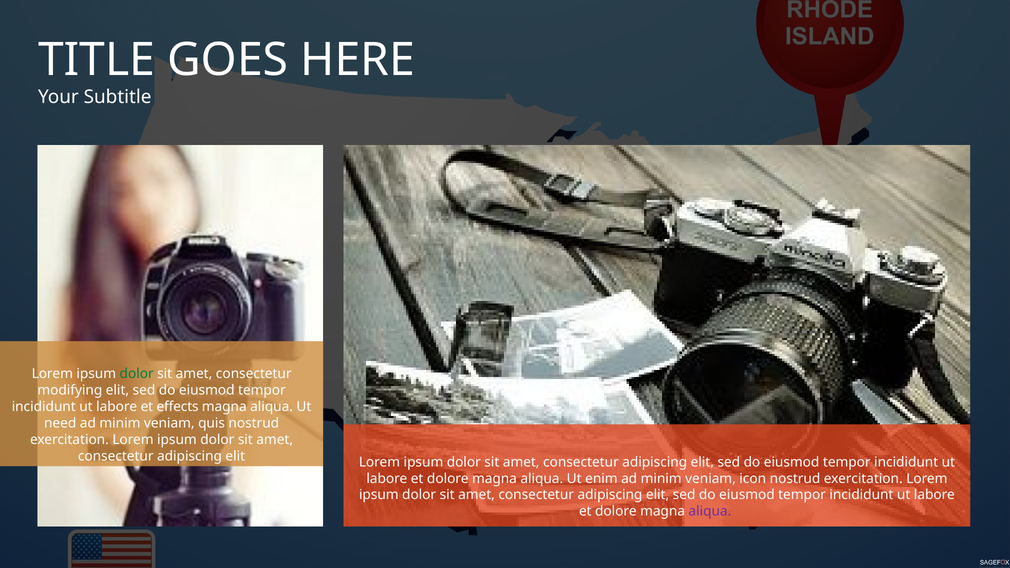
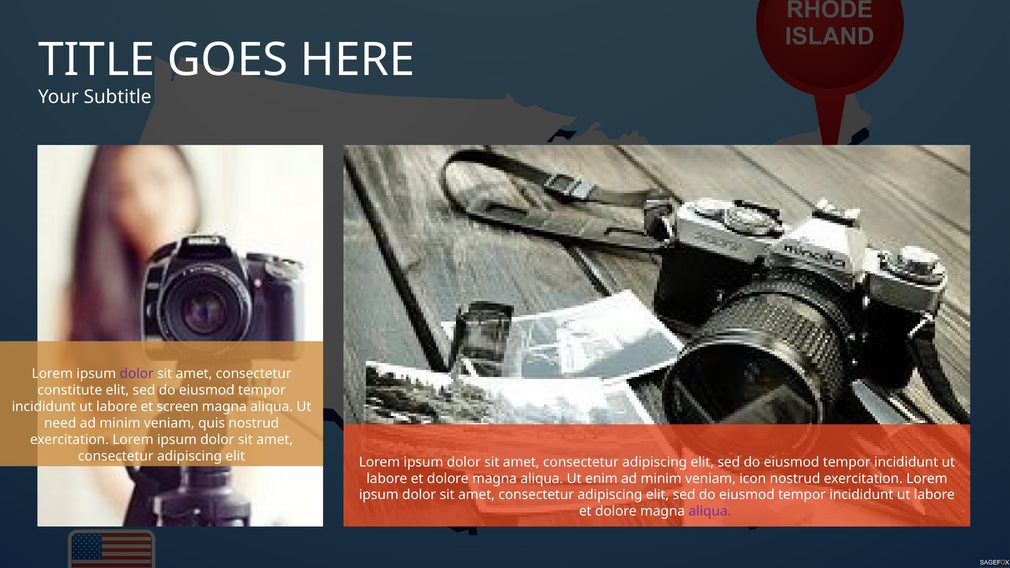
dolor at (137, 374) colour: green -> purple
modifying: modifying -> constitute
effects: effects -> screen
